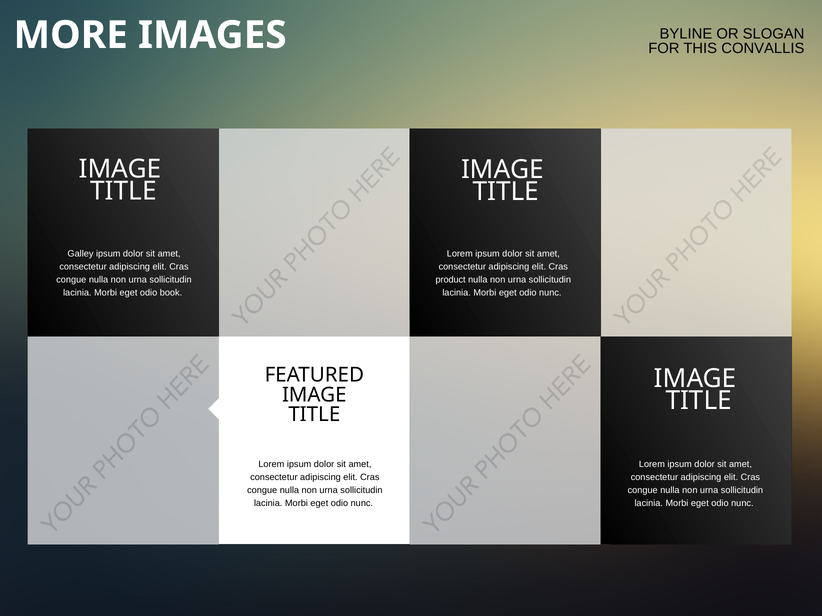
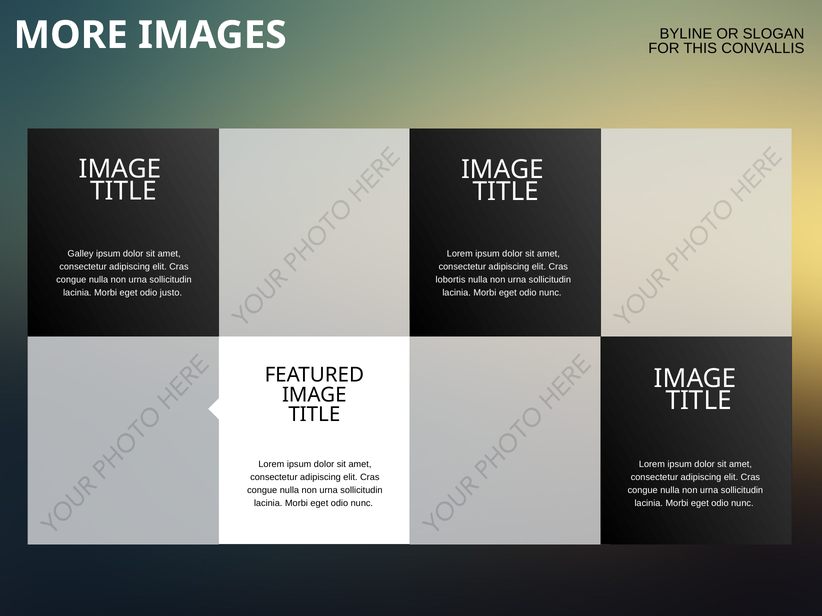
product: product -> lobortis
book: book -> justo
